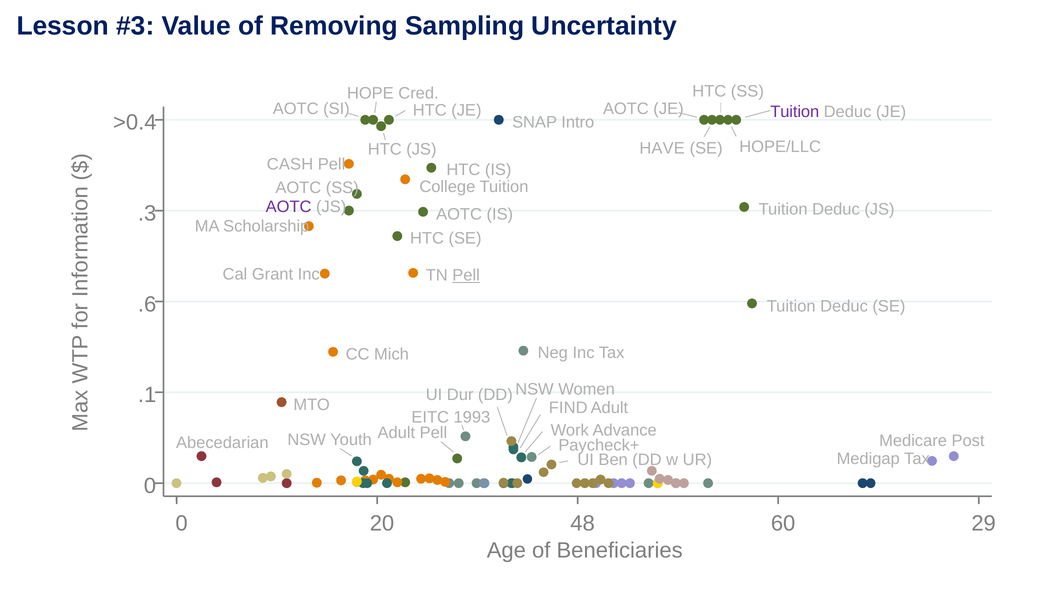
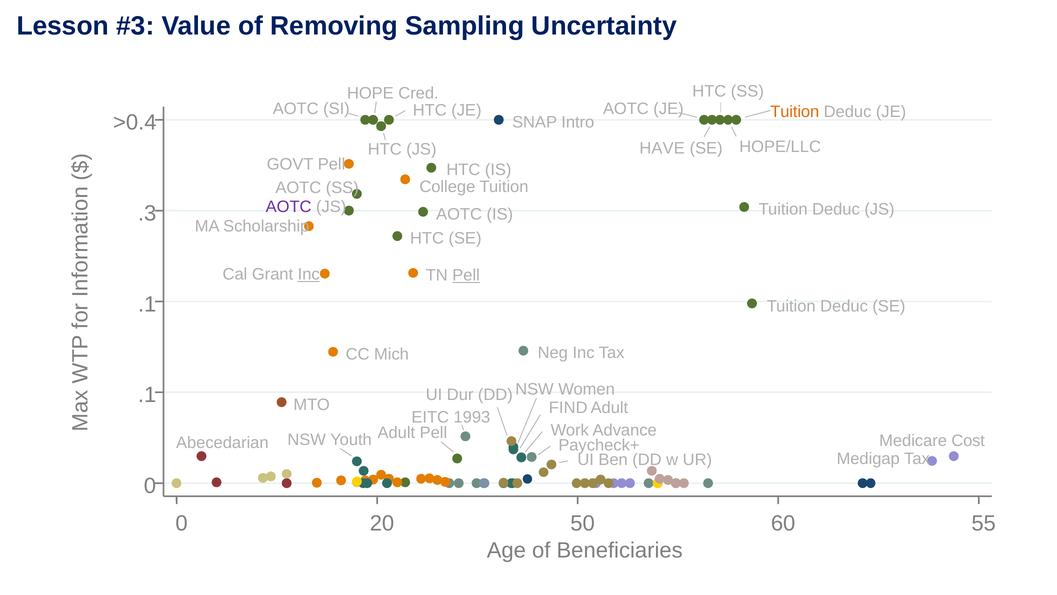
Tuition at (795, 112) colour: purple -> orange
CASH: CASH -> GOVT
Inc at (309, 274) underline: none -> present
.6 at (147, 304): .6 -> .1
Post: Post -> Cost
48: 48 -> 50
29: 29 -> 55
